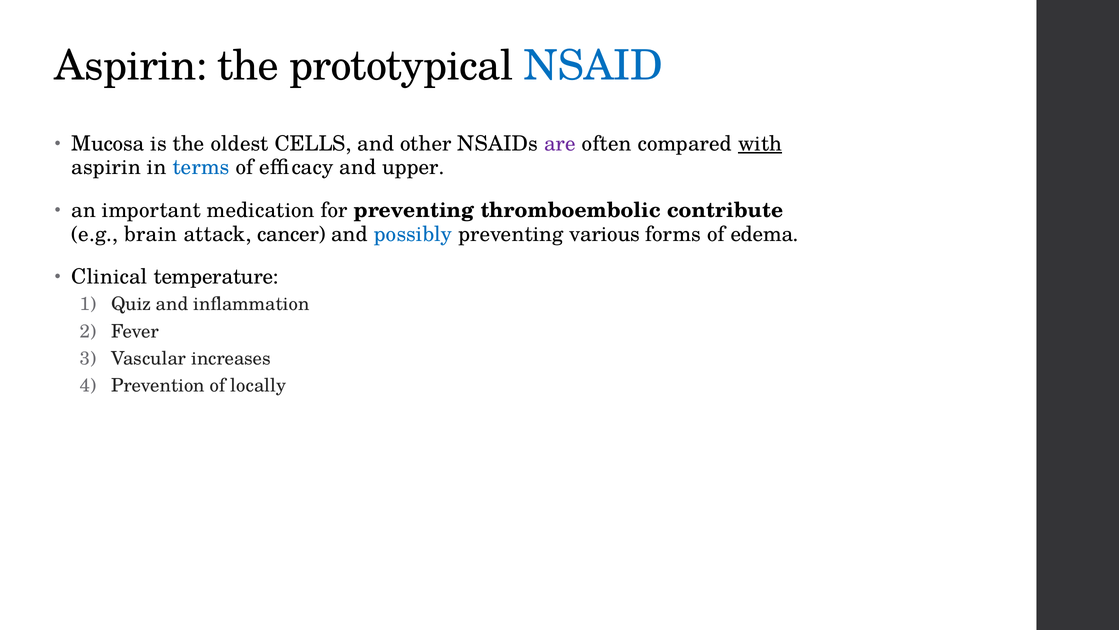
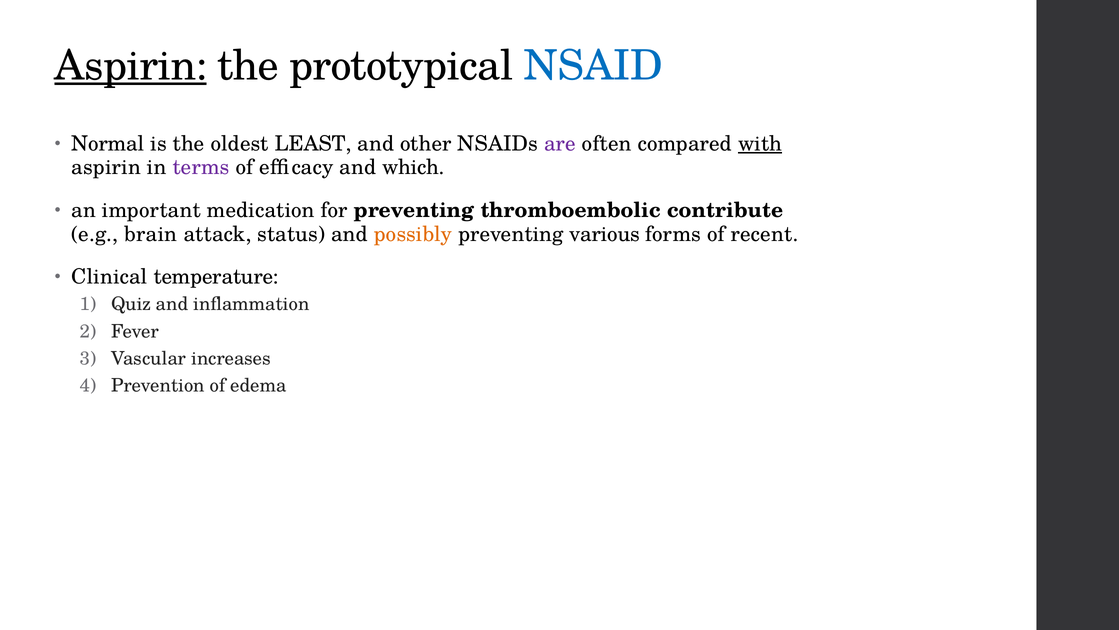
Aspirin at (131, 66) underline: none -> present
Mucosa: Mucosa -> Normal
CELLS: CELLS -> LEAST
terms colour: blue -> purple
upper: upper -> which
cancer: cancer -> status
possibly colour: blue -> orange
edema: edema -> recent
locally: locally -> edema
